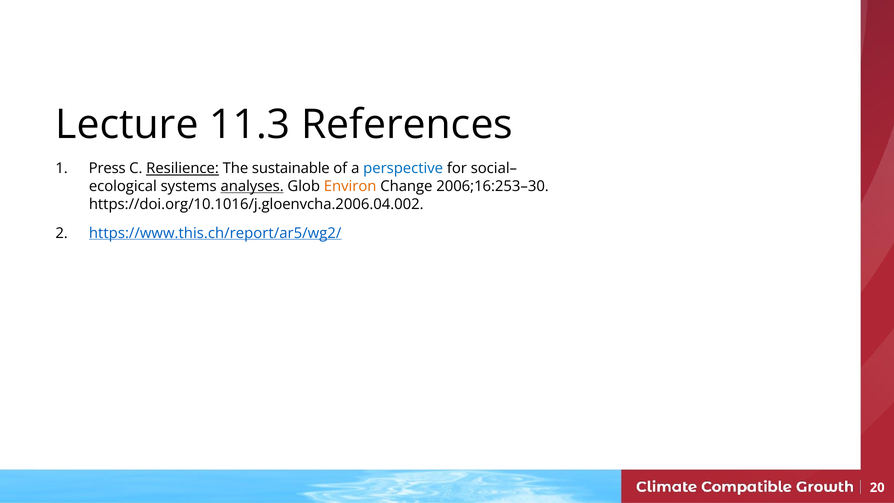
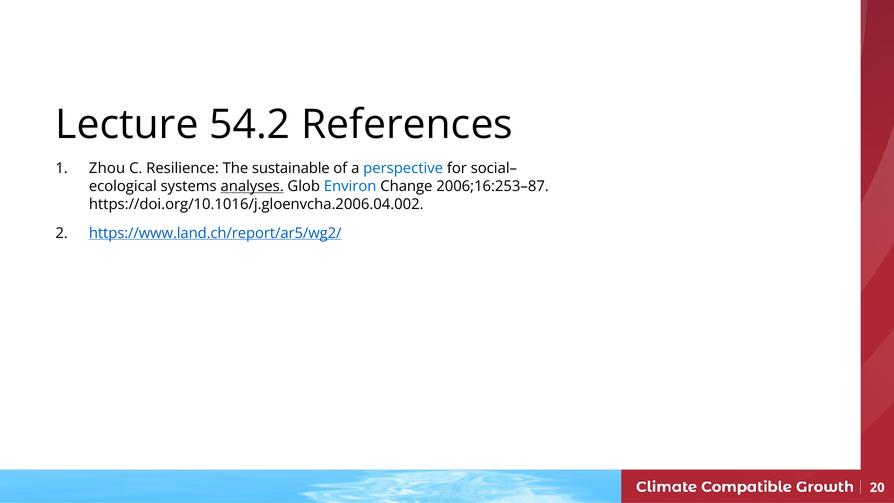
11.3: 11.3 -> 54.2
Press: Press -> Zhou
Resilience underline: present -> none
Environ colour: orange -> blue
2006;16:253–30: 2006;16:253–30 -> 2006;16:253–87
https://www.this.ch/report/ar5/wg2/: https://www.this.ch/report/ar5/wg2/ -> https://www.land.ch/report/ar5/wg2/
